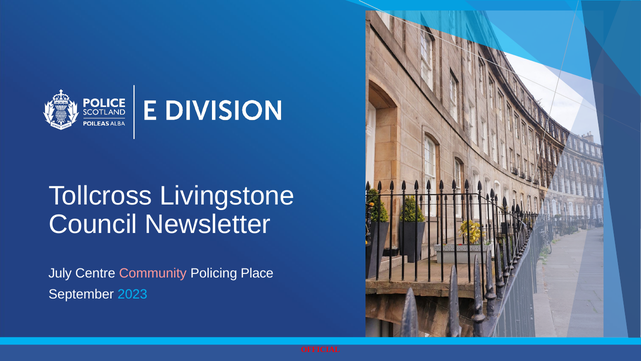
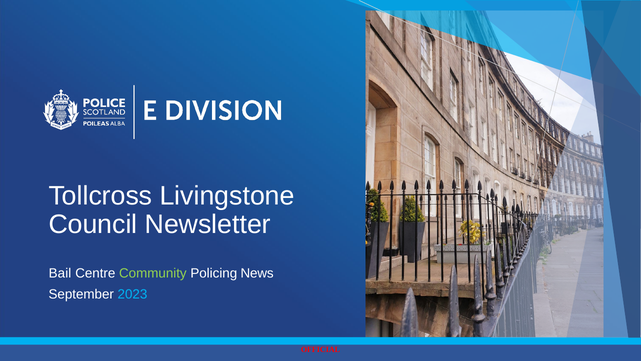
July: July -> Bail
Community colour: pink -> light green
Place: Place -> News
